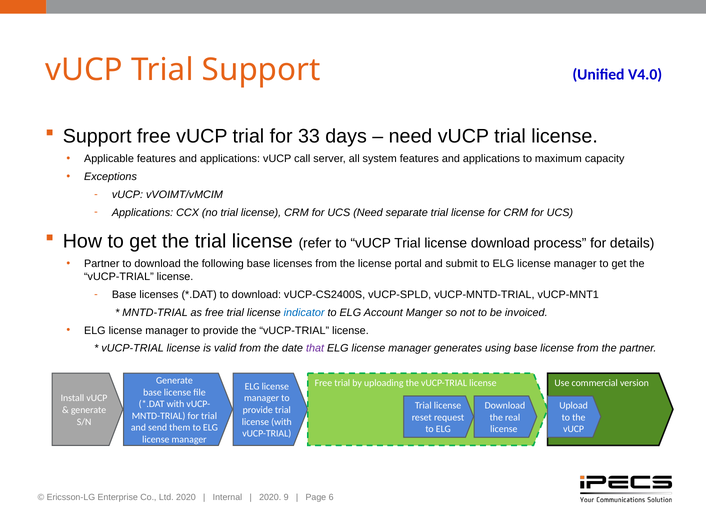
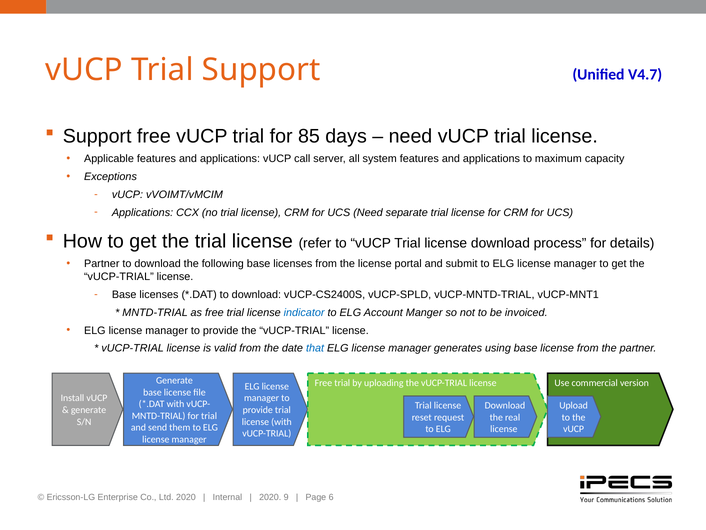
V4.0: V4.0 -> V4.7
33: 33 -> 85
that colour: purple -> blue
